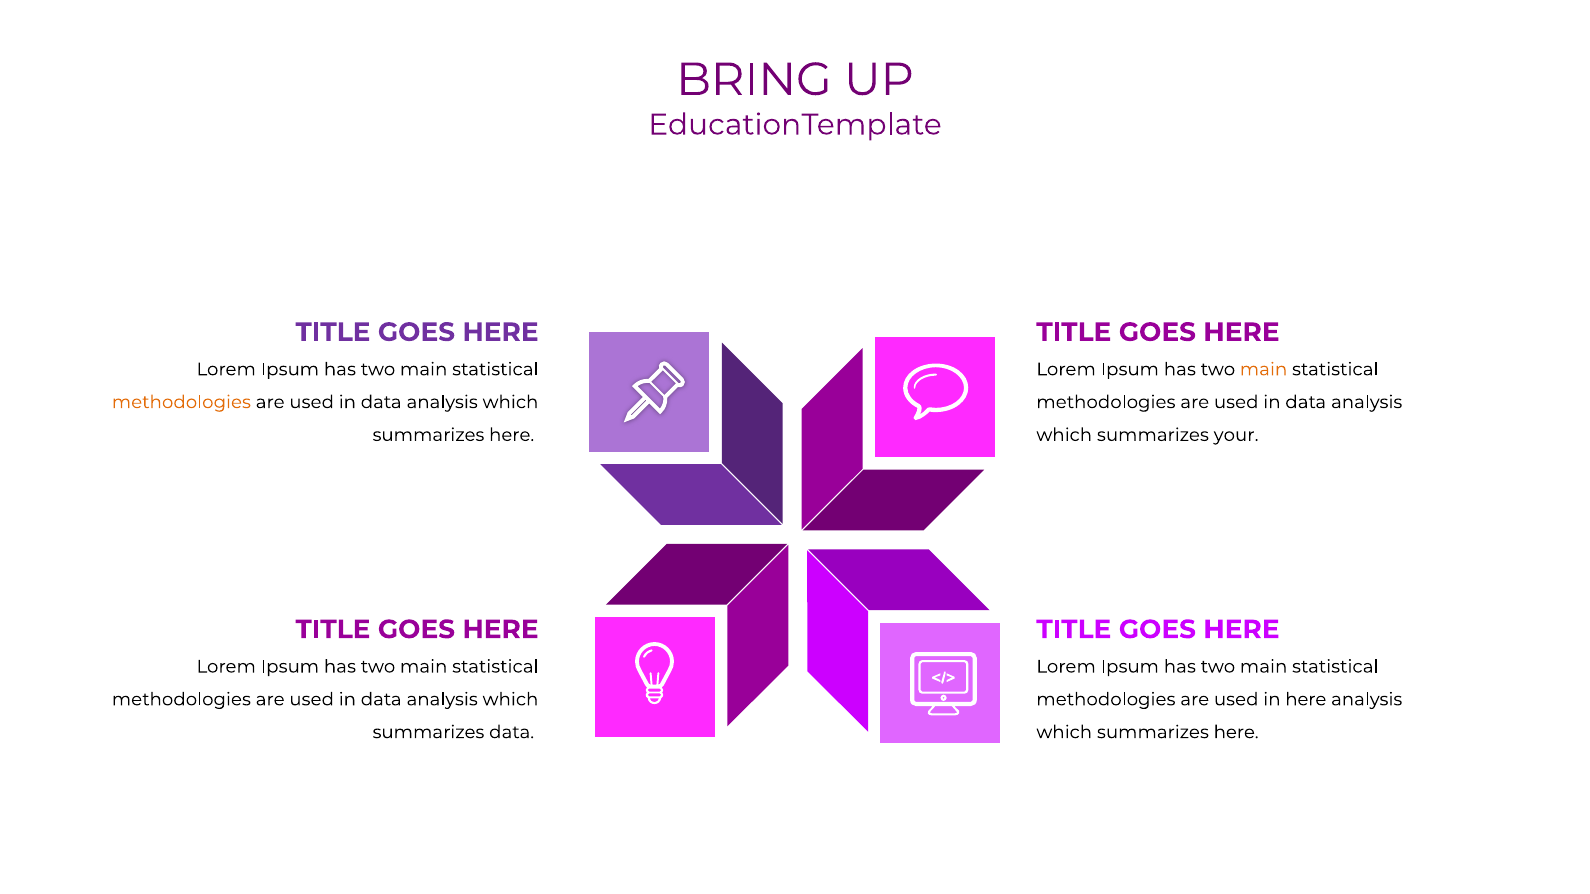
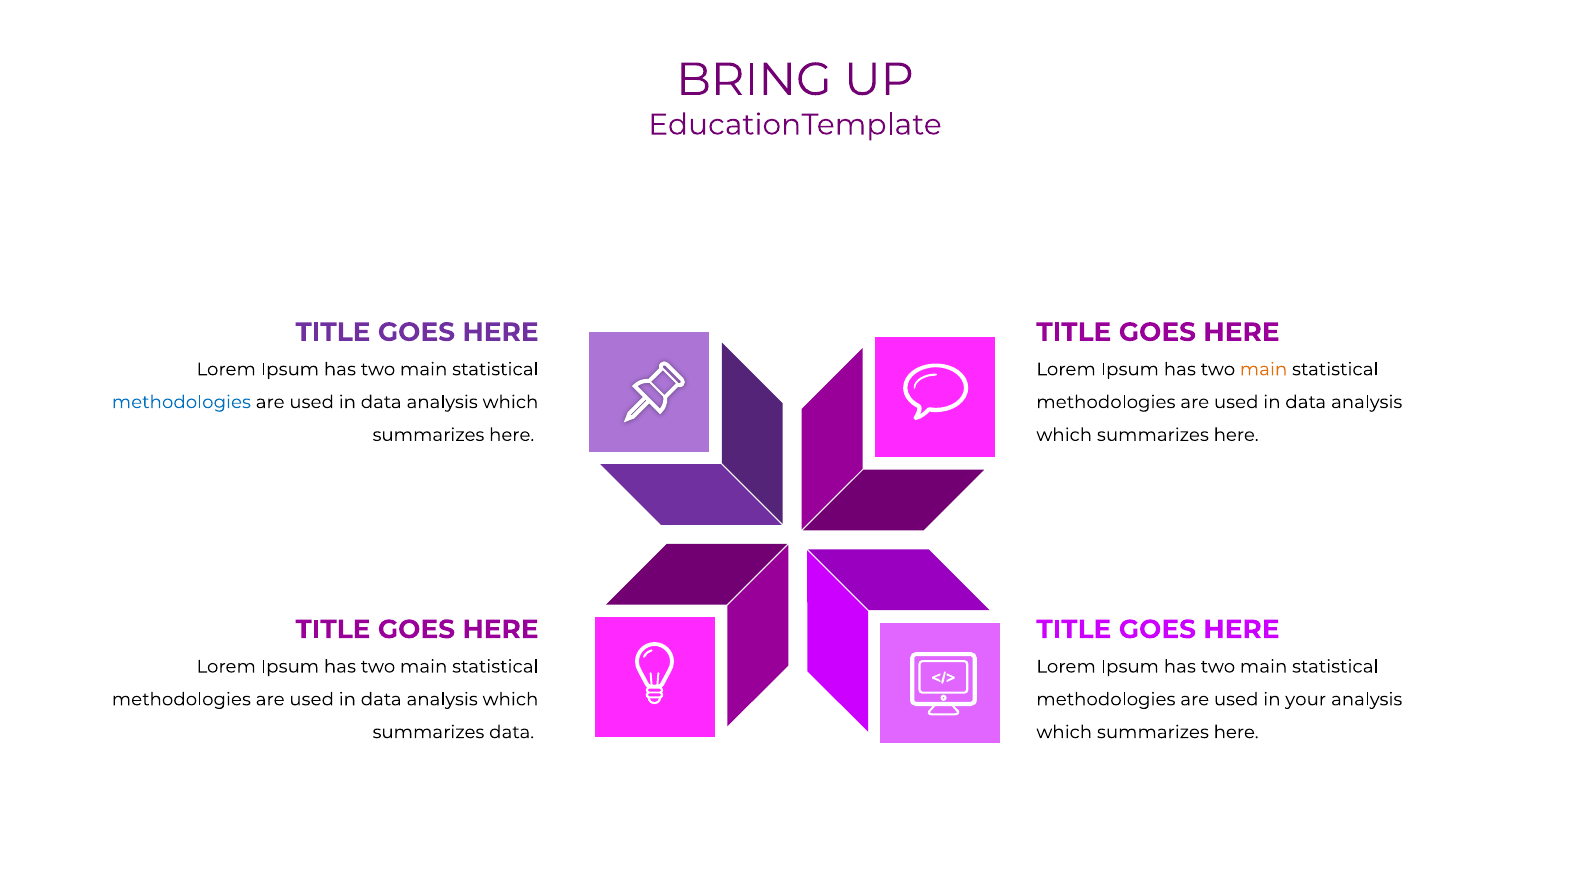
methodologies at (181, 402) colour: orange -> blue
your at (1236, 435): your -> here
in here: here -> your
